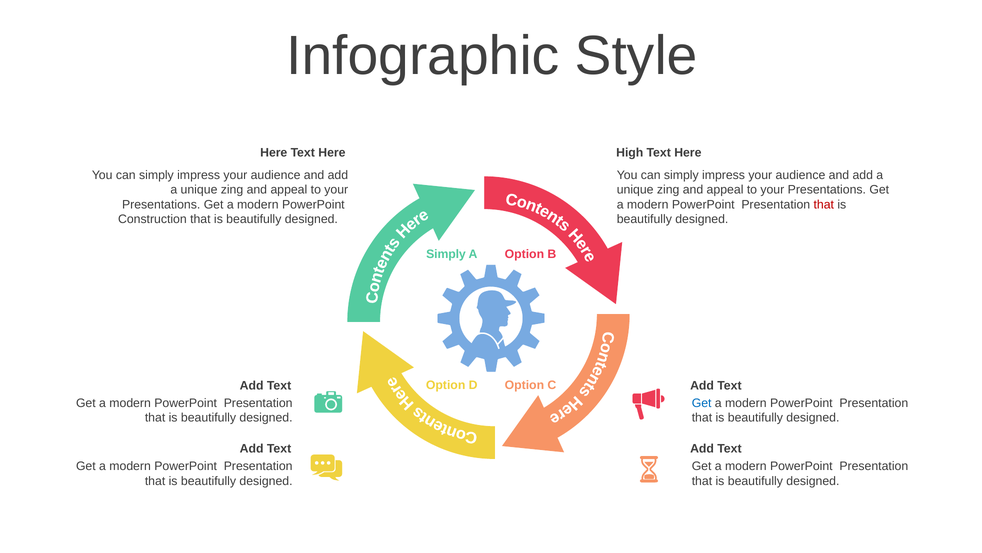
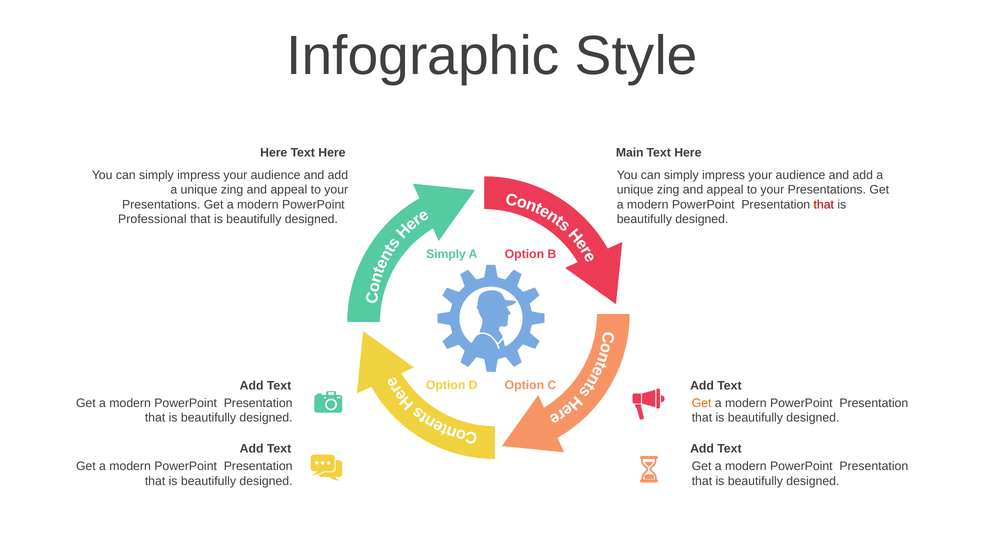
High: High -> Main
Construction: Construction -> Professional
Get at (702, 403) colour: blue -> orange
